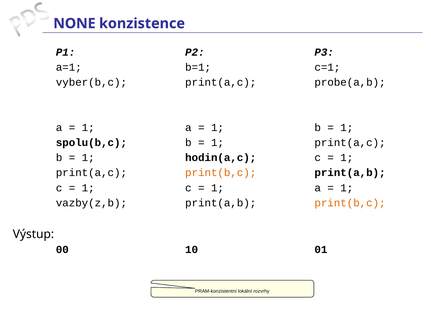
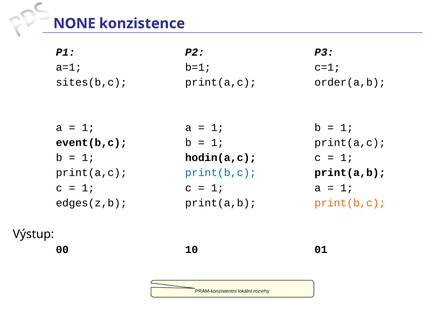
vyber(b,c: vyber(b,c -> sites(b,c
probe(a,b: probe(a,b -> order(a,b
spolu(b,c: spolu(b,c -> event(b,c
print(b,c at (221, 173) colour: orange -> blue
vazby(z,b: vazby(z,b -> edges(z,b
